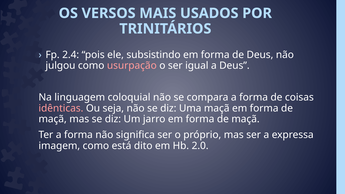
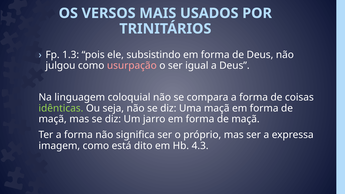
2.4: 2.4 -> 1.3
idênticas colour: pink -> light green
2.0: 2.0 -> 4.3
